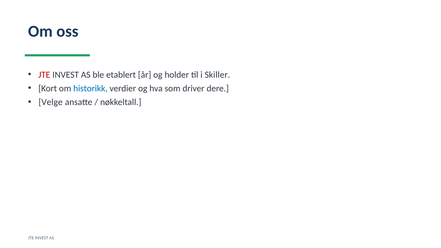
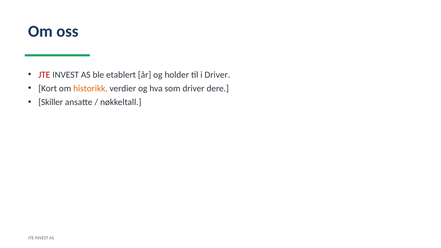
i Skiller: Skiller -> Driver
historikk colour: blue -> orange
Velge: Velge -> Skiller
